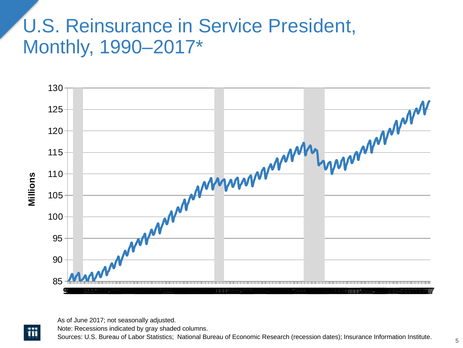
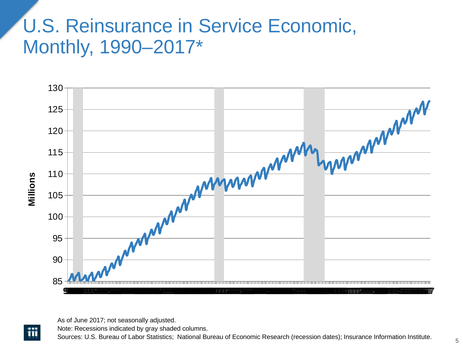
Service President: President -> Economic
